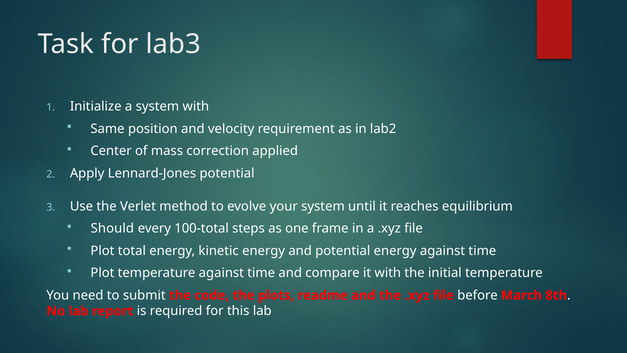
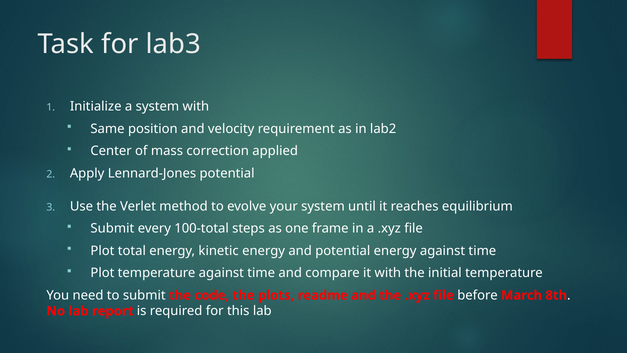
Should at (112, 228): Should -> Submit
